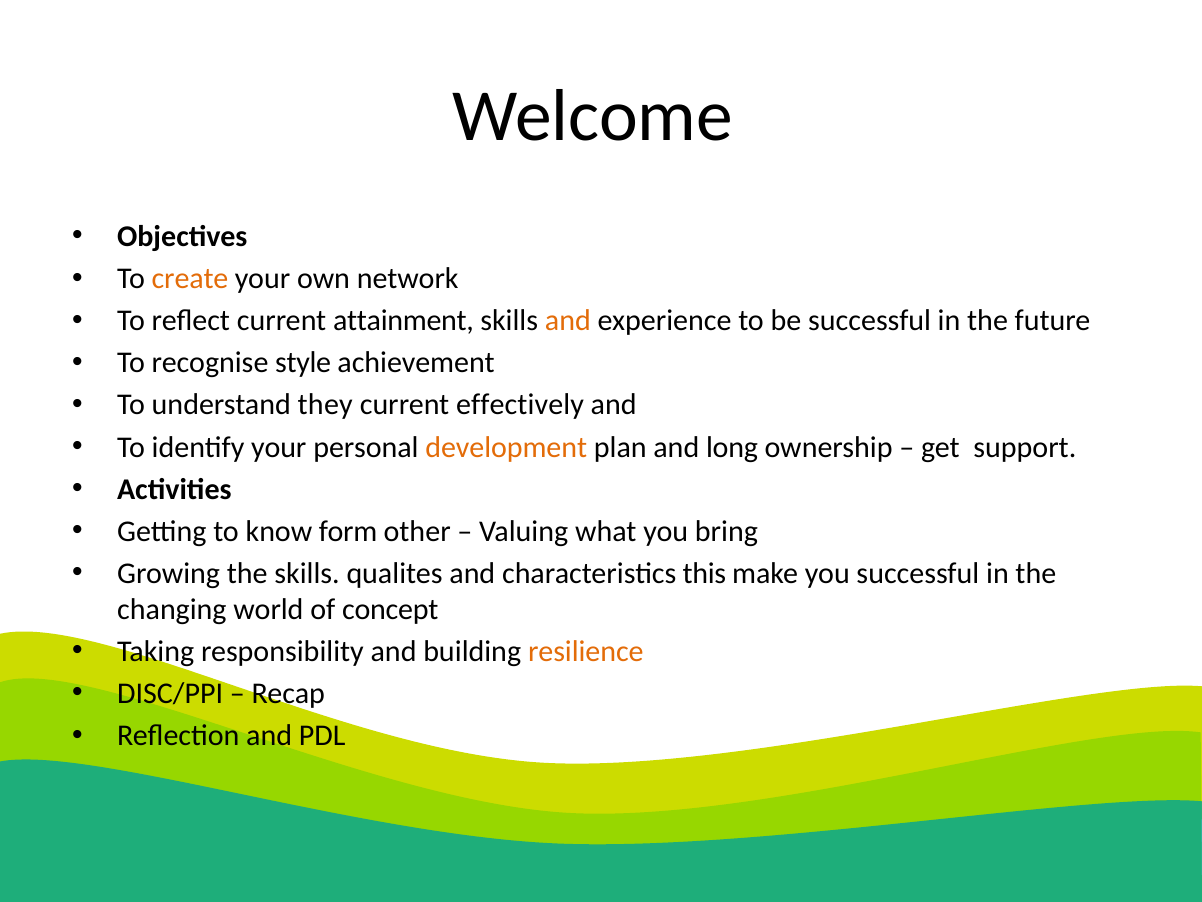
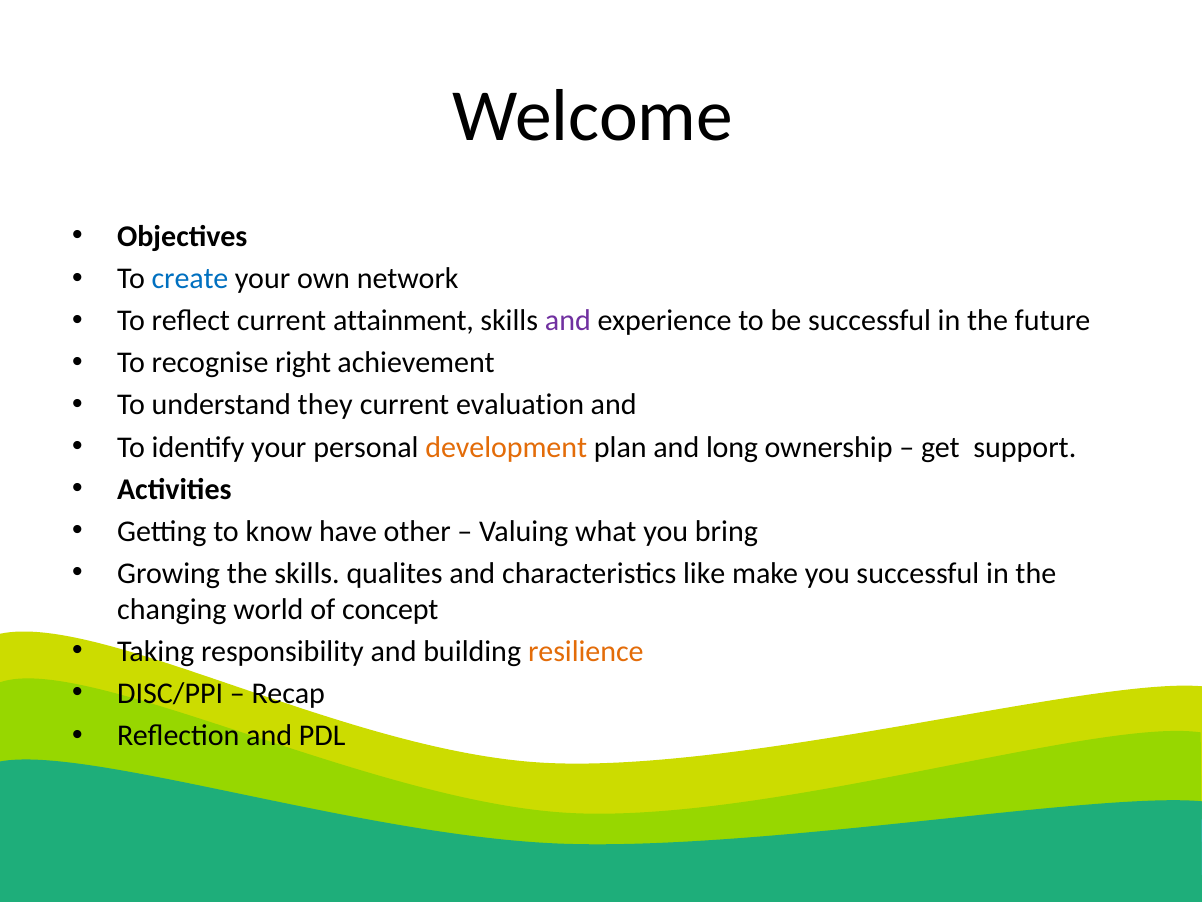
create colour: orange -> blue
and at (568, 321) colour: orange -> purple
style: style -> right
effectively: effectively -> evaluation
form: form -> have
this: this -> like
